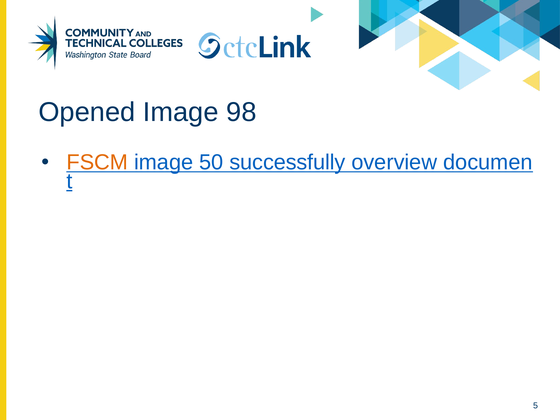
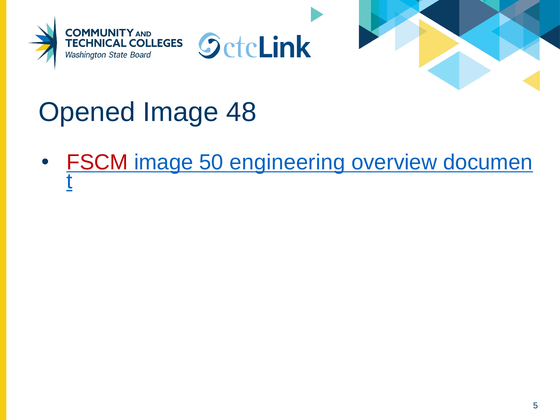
98: 98 -> 48
FSCM colour: orange -> red
successfully: successfully -> engineering
